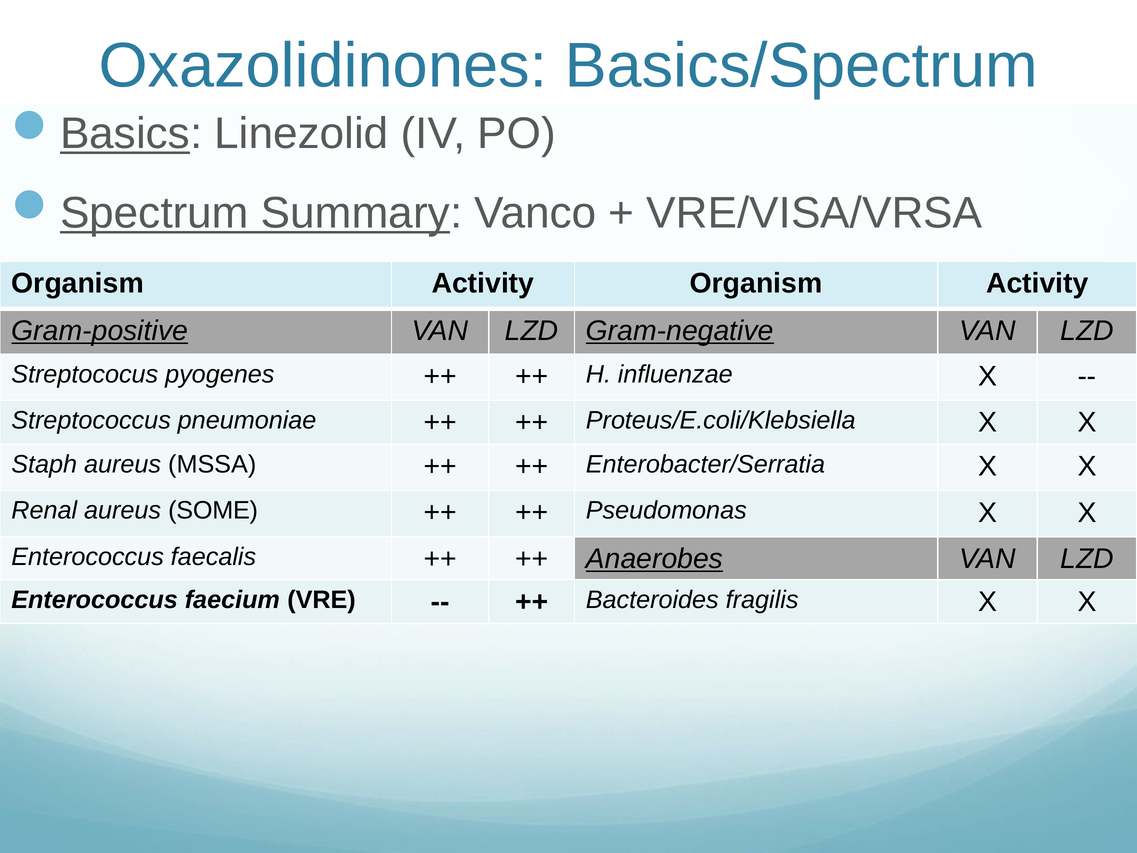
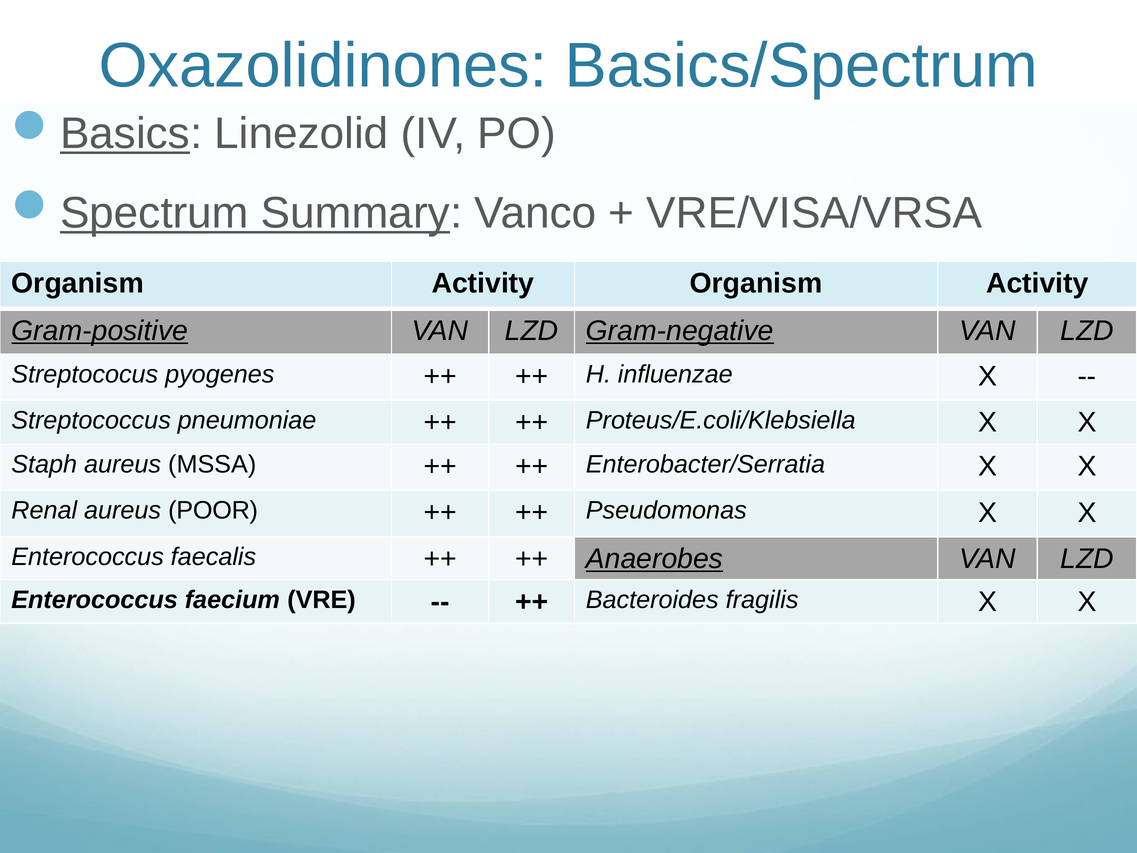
SOME: SOME -> POOR
